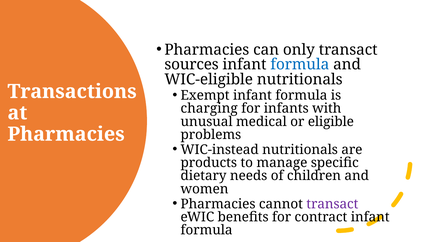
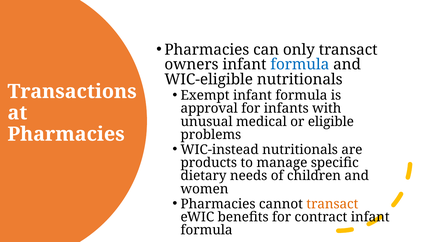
sources: sources -> owners
charging: charging -> approval
transact at (332, 204) colour: purple -> orange
